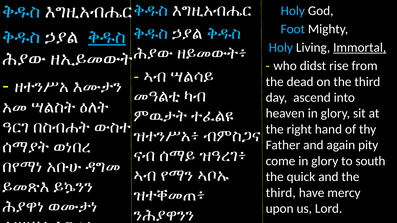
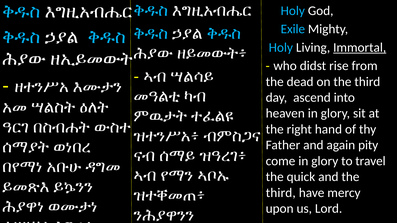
Foot: Foot -> Exile
ቅዱስ at (107, 37) underline: present -> none
south: south -> travel
